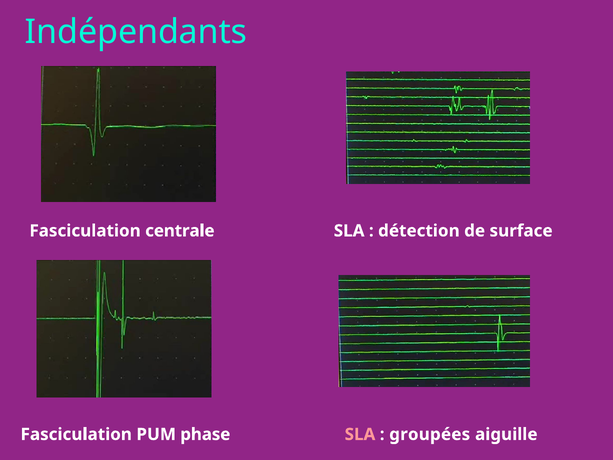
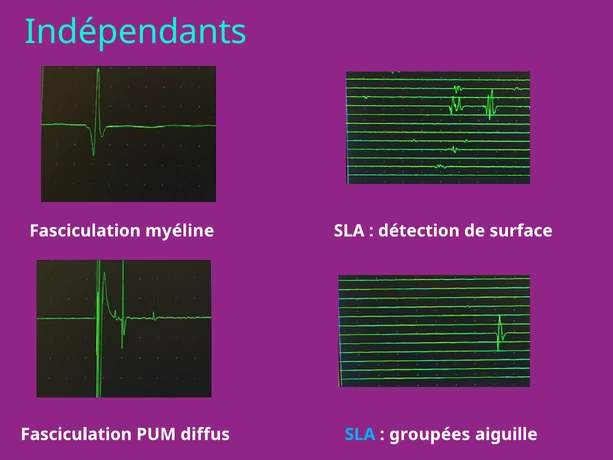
centrale: centrale -> myéline
phase: phase -> diffus
SLA at (360, 434) colour: pink -> light blue
